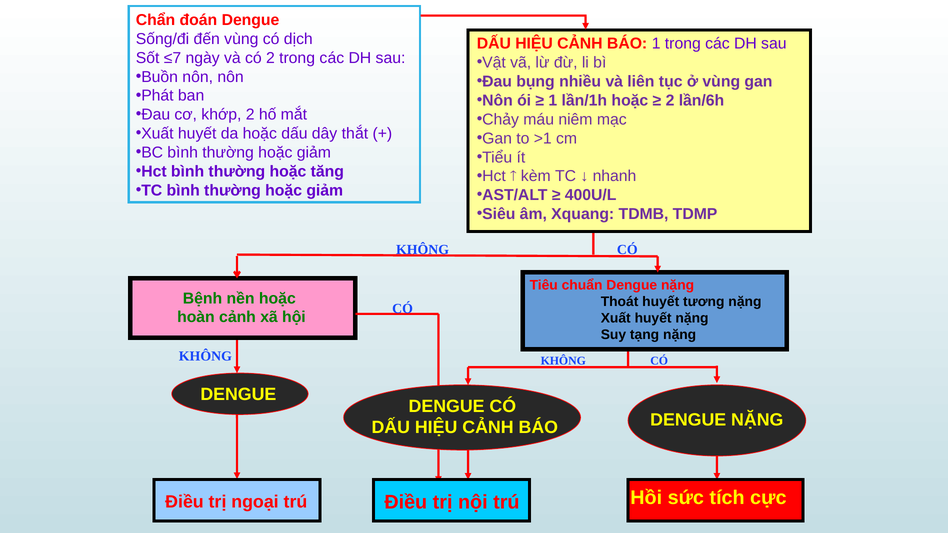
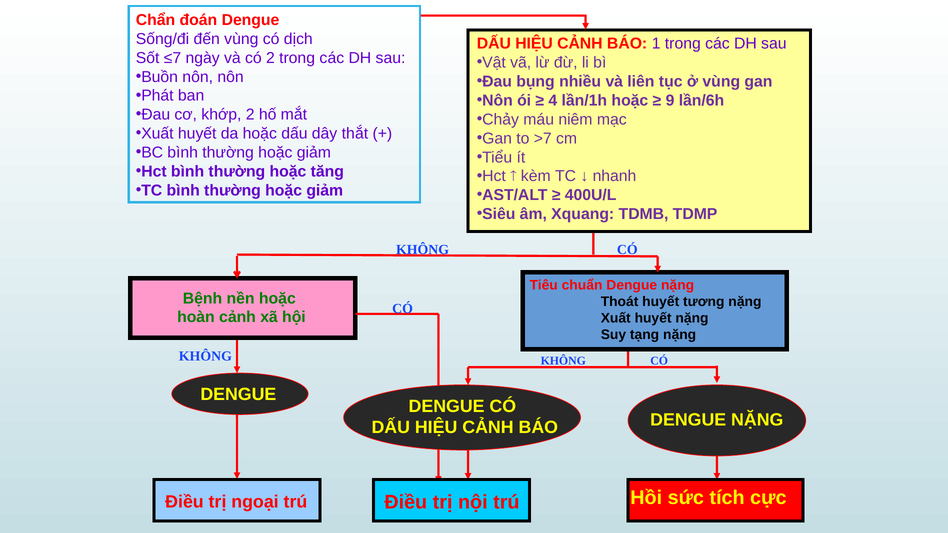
1 at (553, 101): 1 -> 4
2 at (670, 101): 2 -> 9
>1: >1 -> >7
